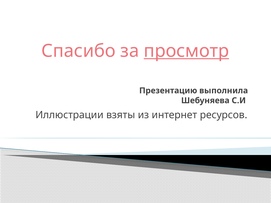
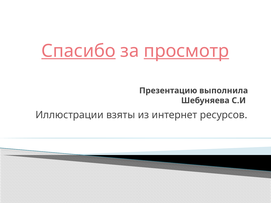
Спасибо underline: none -> present
